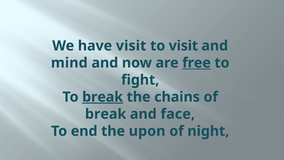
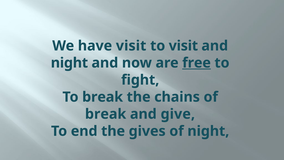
mind at (69, 63): mind -> night
break at (103, 97) underline: present -> none
face: face -> give
upon: upon -> gives
